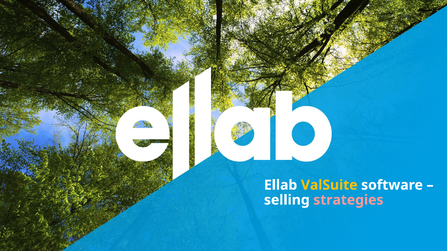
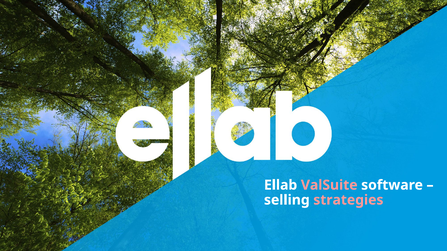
ValSuite colour: yellow -> pink
